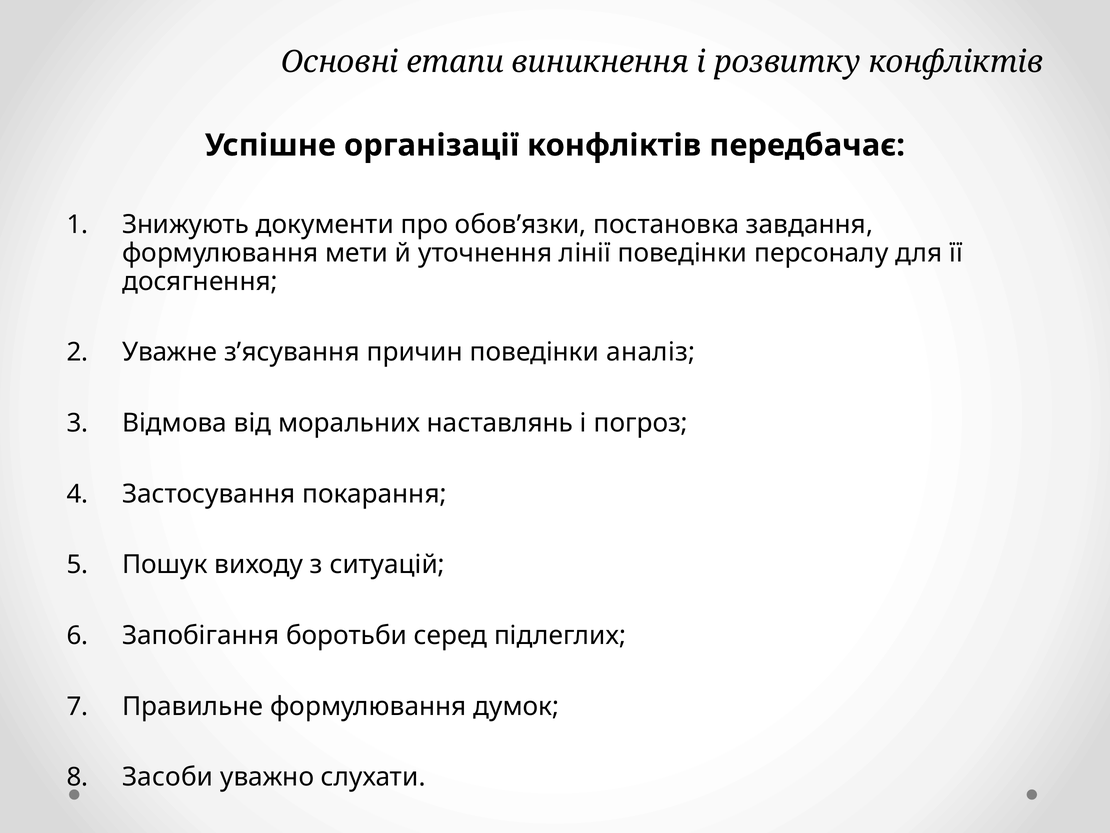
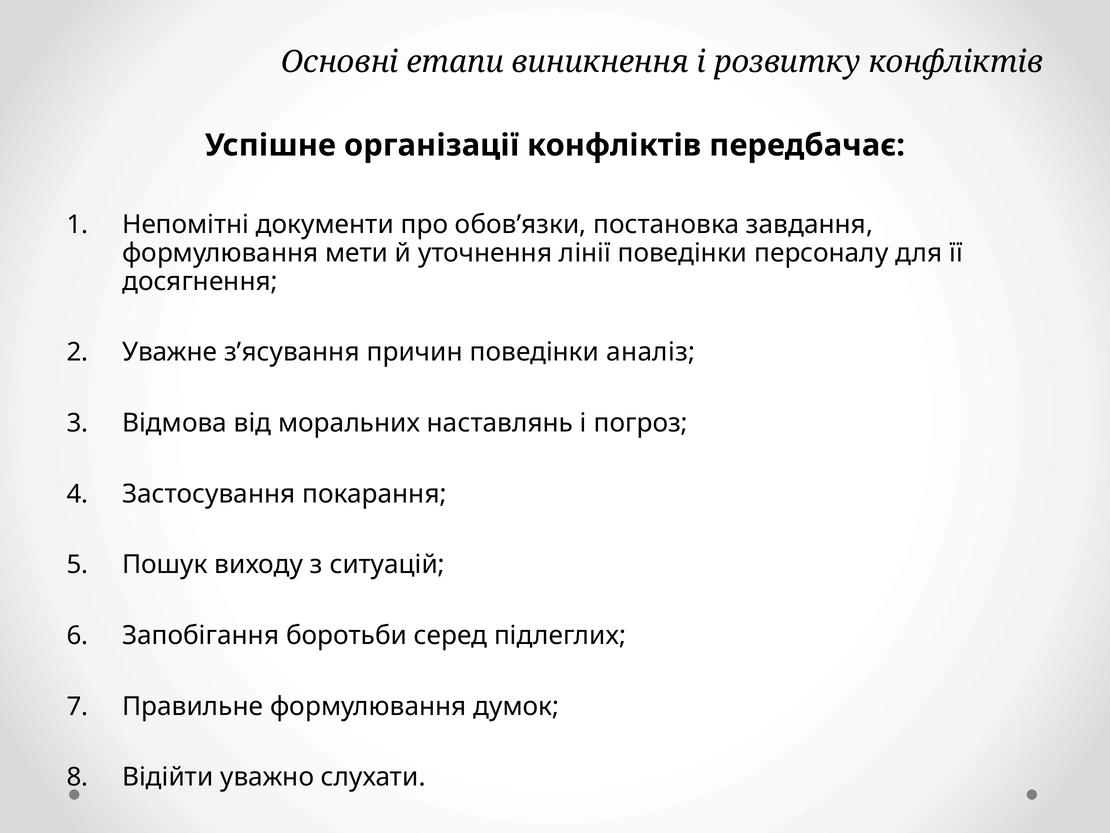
Знижують: Знижують -> Непомітні
Засоби: Засоби -> Відійти
